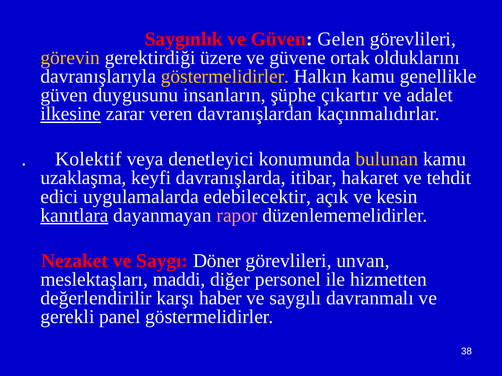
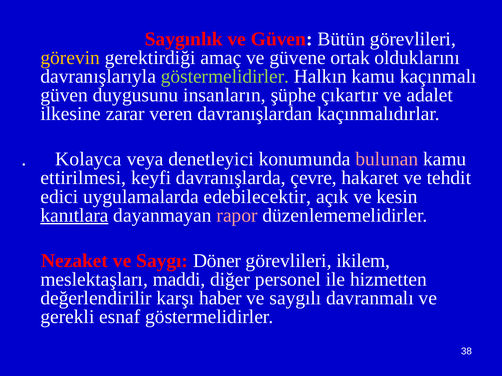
Gelen: Gelen -> Bütün
üzere: üzere -> amaç
göstermelidirler at (225, 77) colour: yellow -> light green
genellikle: genellikle -> kaçınmalı
ilkesine underline: present -> none
Kolektif: Kolektif -> Kolayca
bulunan colour: yellow -> pink
uzaklaşma: uzaklaşma -> ettirilmesi
itibar: itibar -> çevre
unvan: unvan -> ikilem
panel: panel -> esnaf
